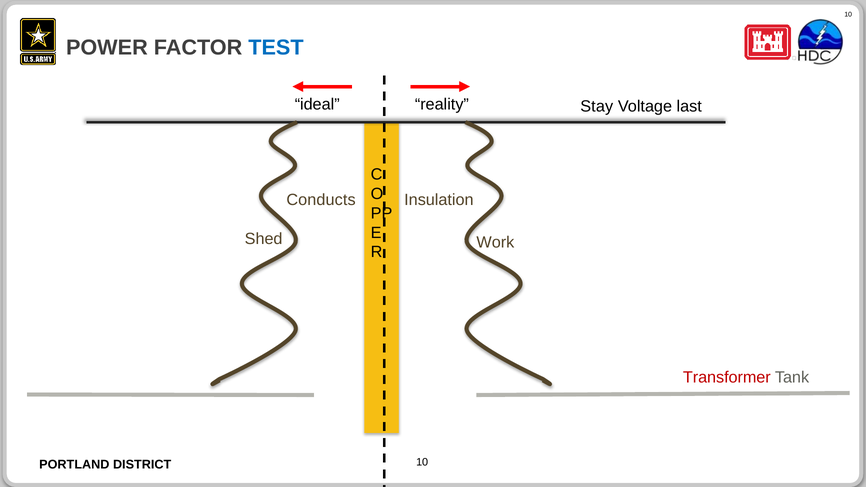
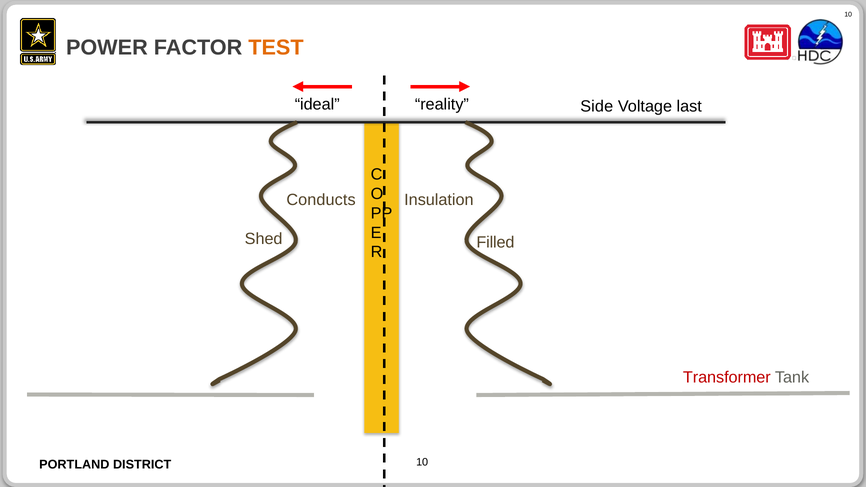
TEST colour: blue -> orange
Stay: Stay -> Side
Work: Work -> Filled
